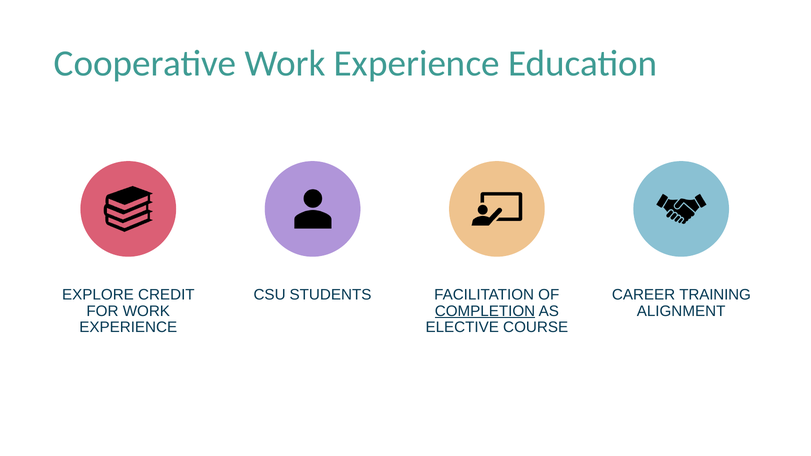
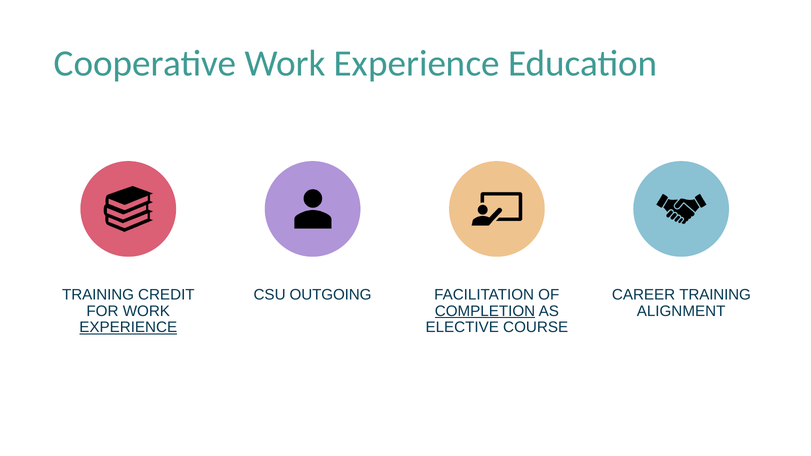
EXPLORE at (98, 295): EXPLORE -> TRAINING
STUDENTS: STUDENTS -> OUTGOING
EXPERIENCE at (128, 328) underline: none -> present
